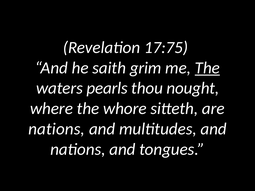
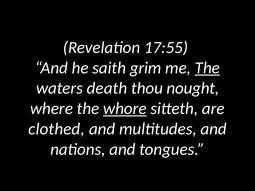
17:75: 17:75 -> 17:55
pearls: pearls -> death
whore underline: none -> present
nations at (57, 129): nations -> clothed
